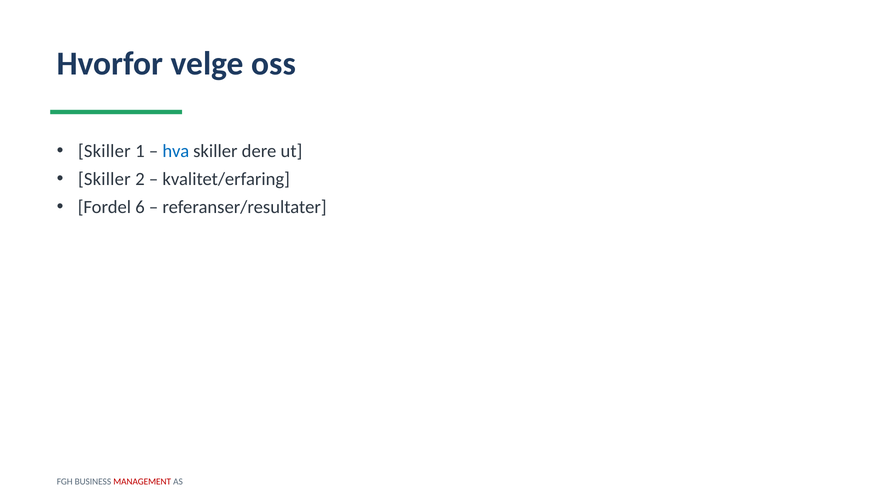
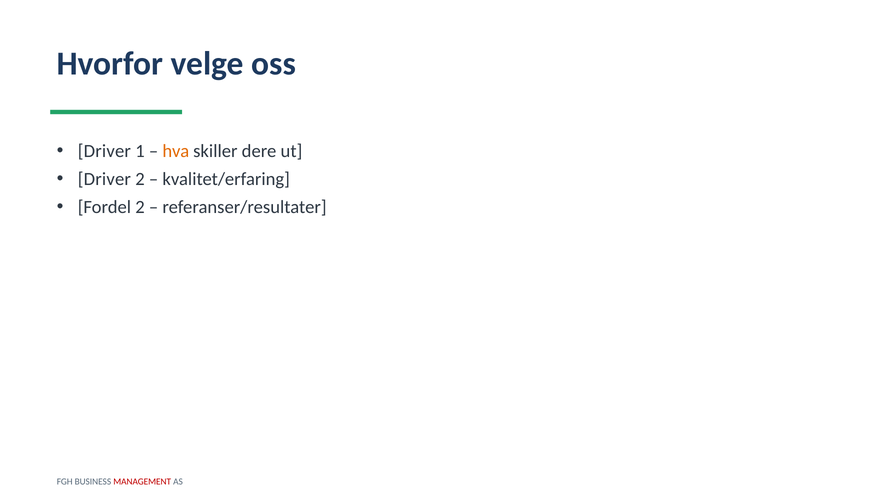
Skiller at (104, 151): Skiller -> Driver
hva colour: blue -> orange
Skiller at (104, 179): Skiller -> Driver
Fordel 6: 6 -> 2
